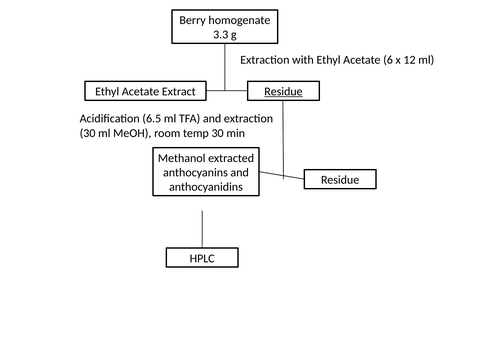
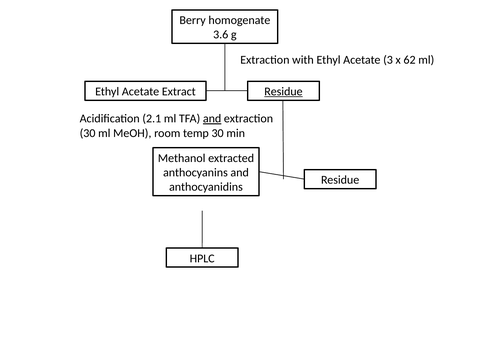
3.3: 3.3 -> 3.6
6: 6 -> 3
12: 12 -> 62
6.5: 6.5 -> 2.1
and at (212, 119) underline: none -> present
